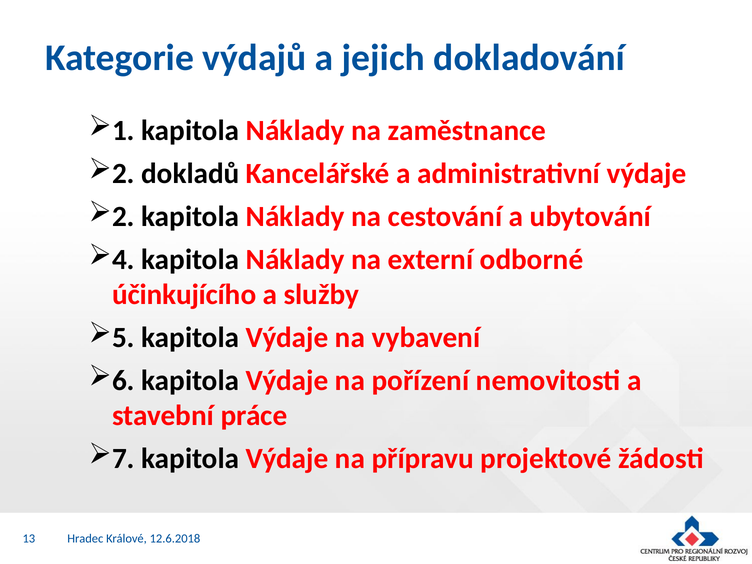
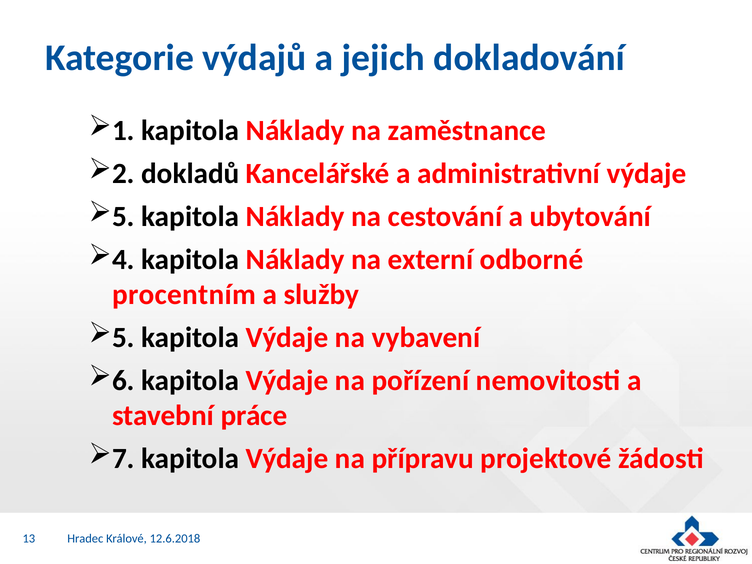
2 at (123, 217): 2 -> 5
účinkujícího: účinkujícího -> procentním
